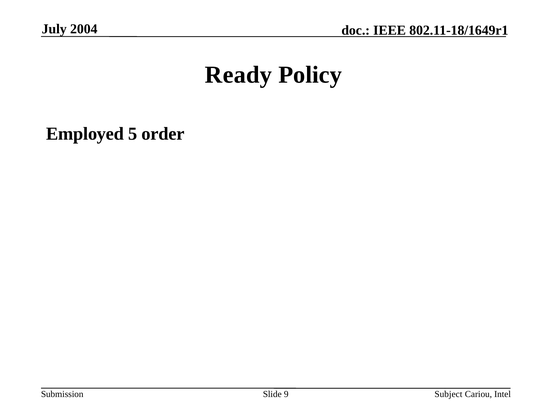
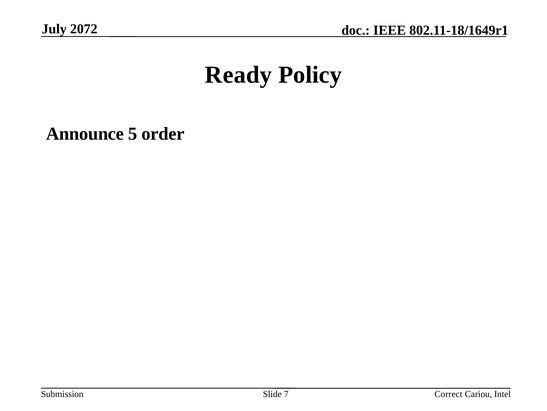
2004: 2004 -> 2072
Employed: Employed -> Announce
9: 9 -> 7
Subject: Subject -> Correct
